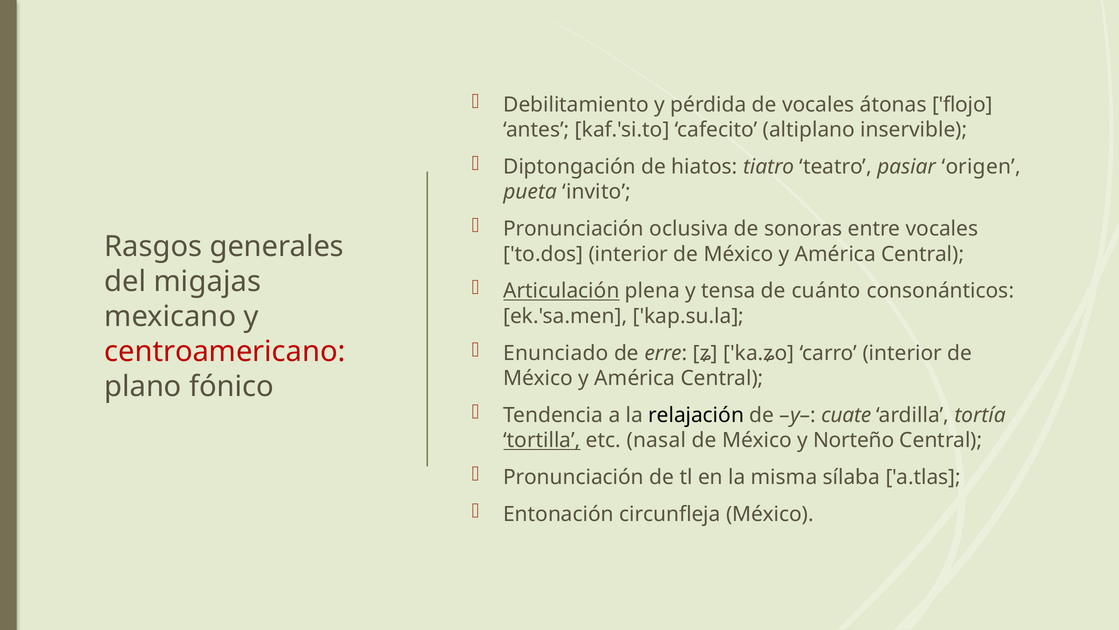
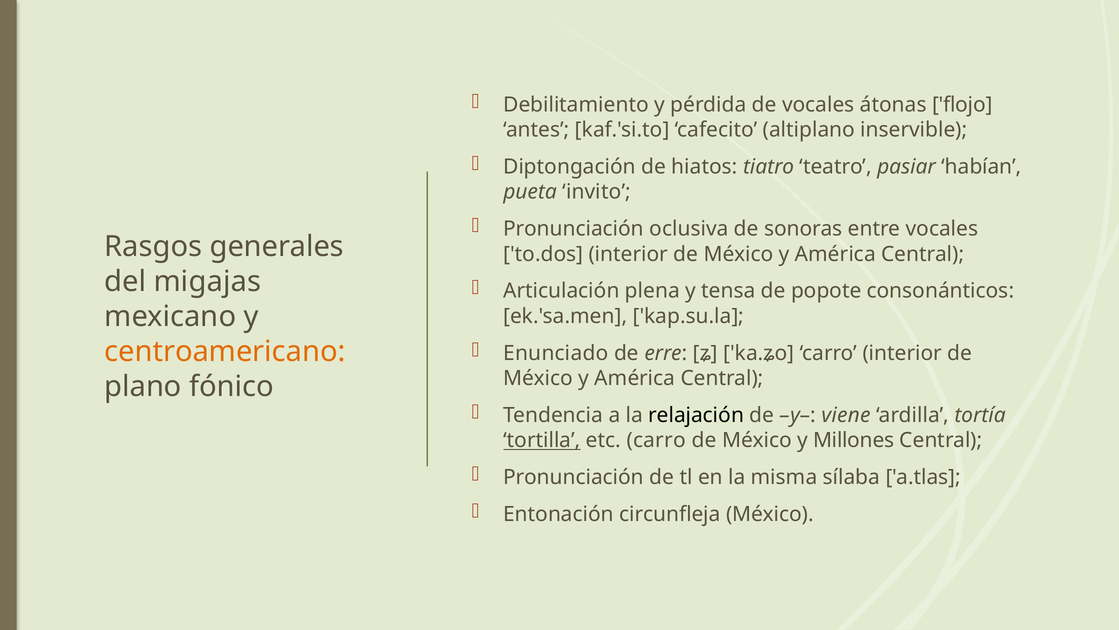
origen: origen -> habían
Articulación underline: present -> none
cuánto: cuánto -> popote
centroamericano colour: red -> orange
cuate: cuate -> viene
etc nasal: nasal -> carro
Norteño: Norteño -> Millones
